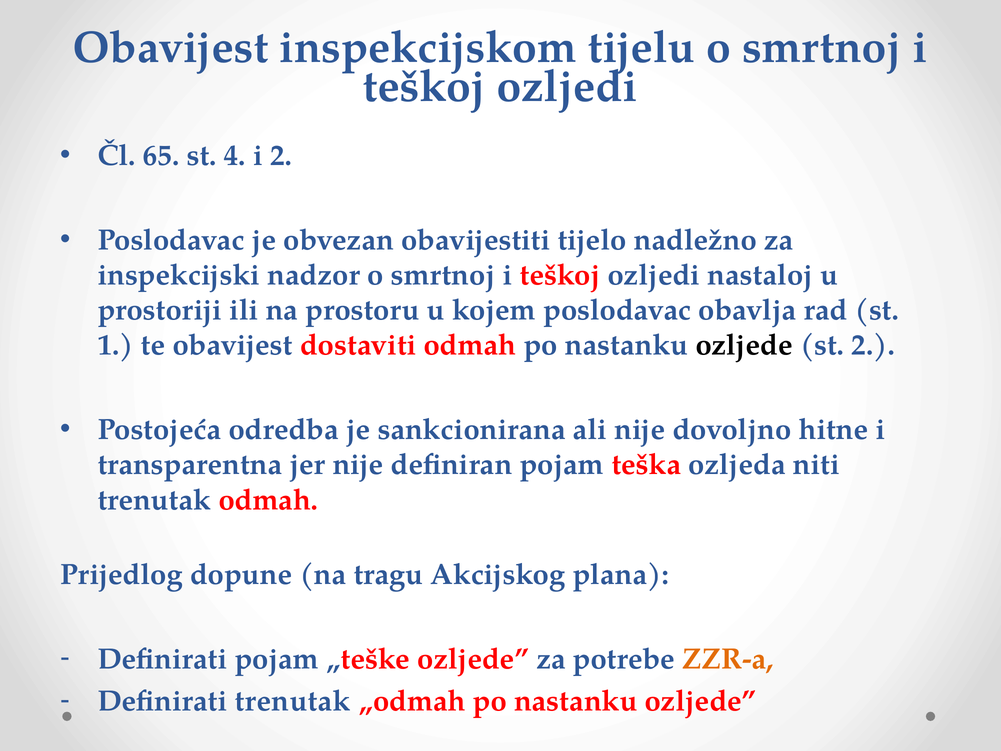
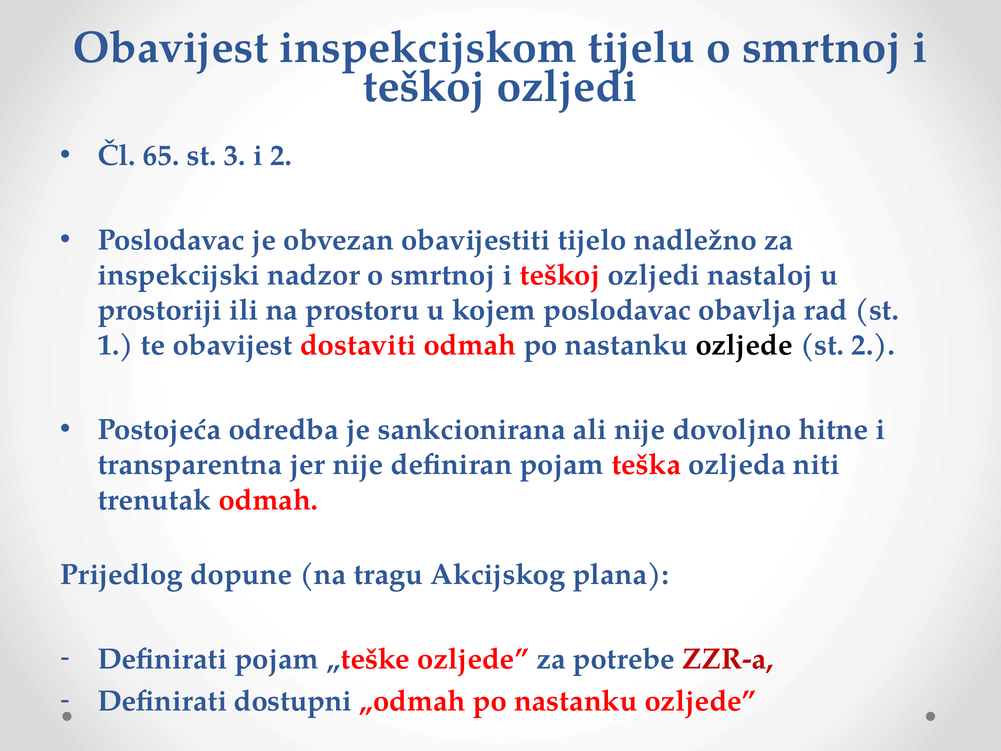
4: 4 -> 3
ZZR-a colour: orange -> red
Definirati trenutak: trenutak -> dostupni
